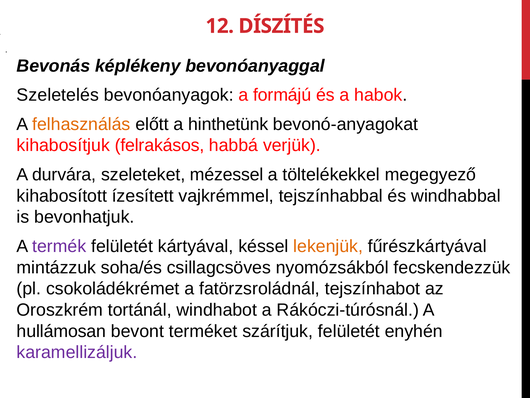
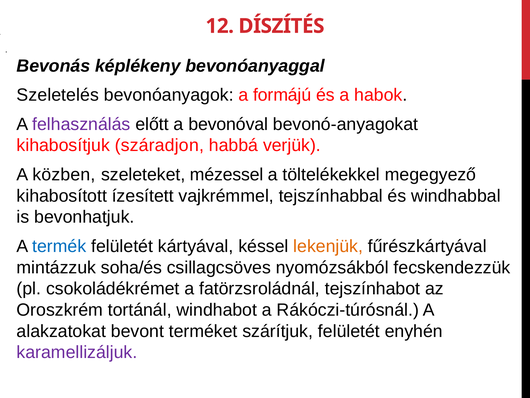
felhasználás colour: orange -> purple
hinthetünk: hinthetünk -> bevonóval
felrakásos: felrakásos -> száradjon
durvára: durvára -> közben
termék colour: purple -> blue
hullámosan: hullámosan -> alakzatokat
